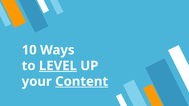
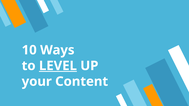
Content underline: present -> none
